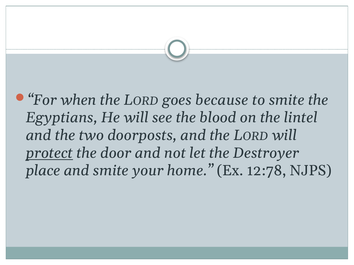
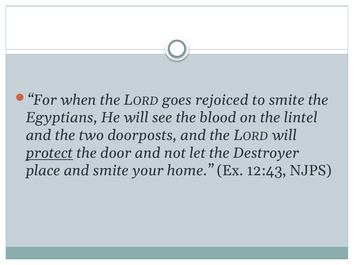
because: because -> rejoiced
12:78: 12:78 -> 12:43
